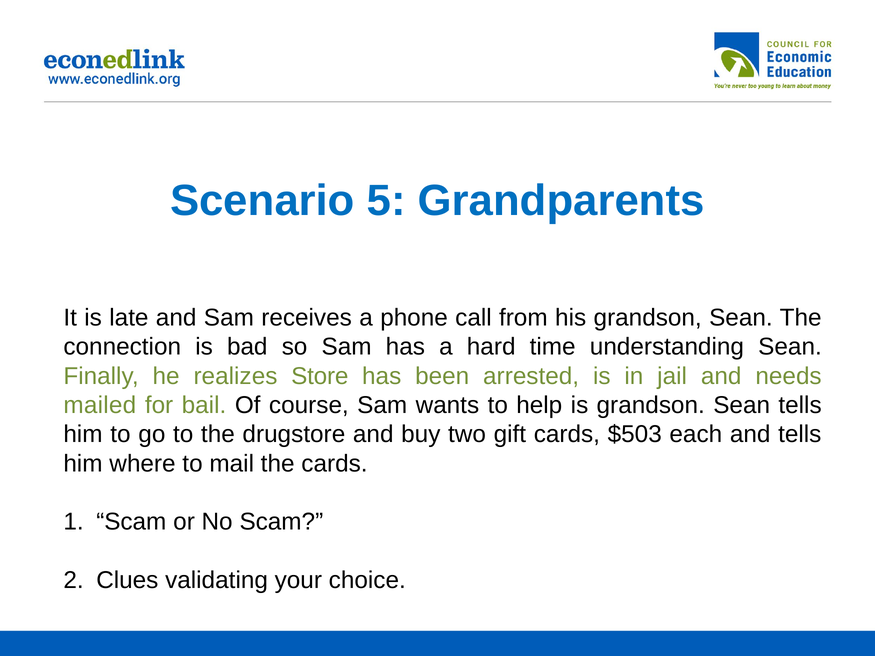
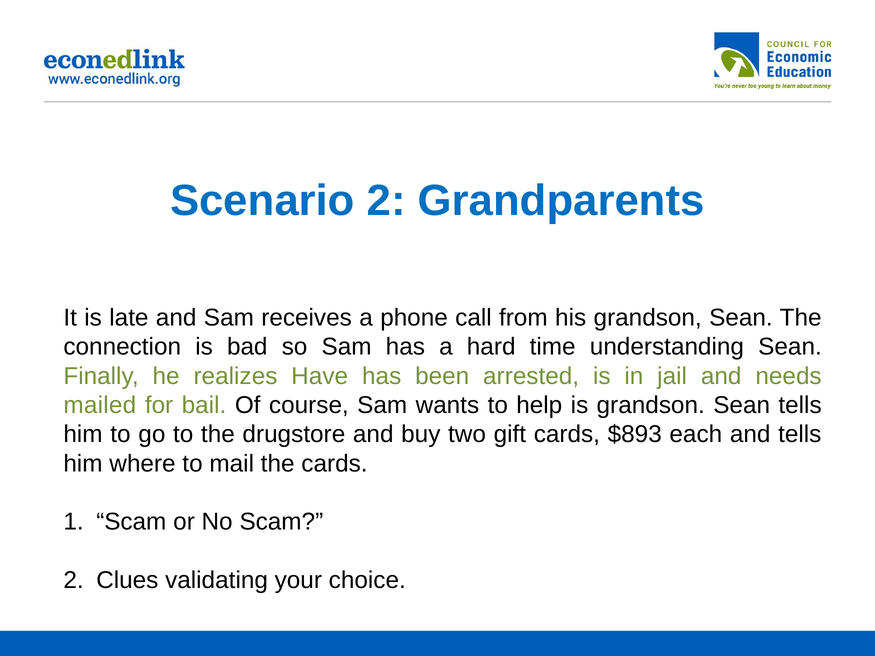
Scenario 5: 5 -> 2
Store: Store -> Have
$503: $503 -> $893
